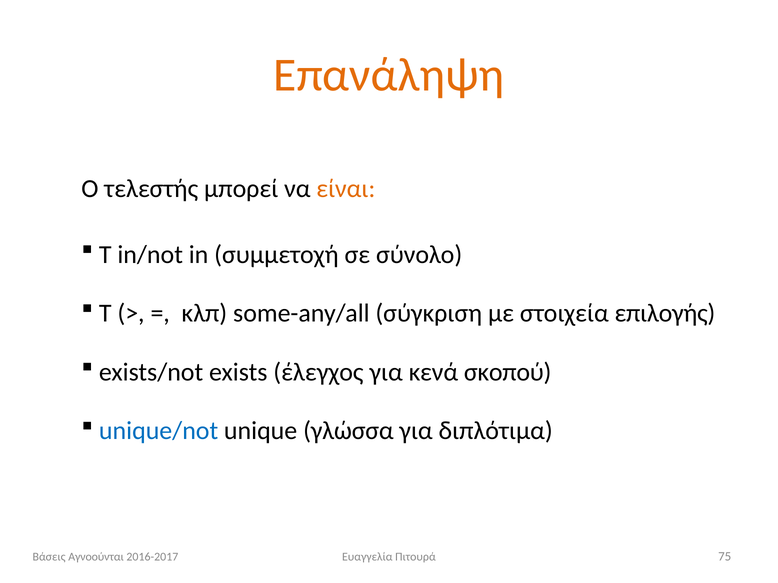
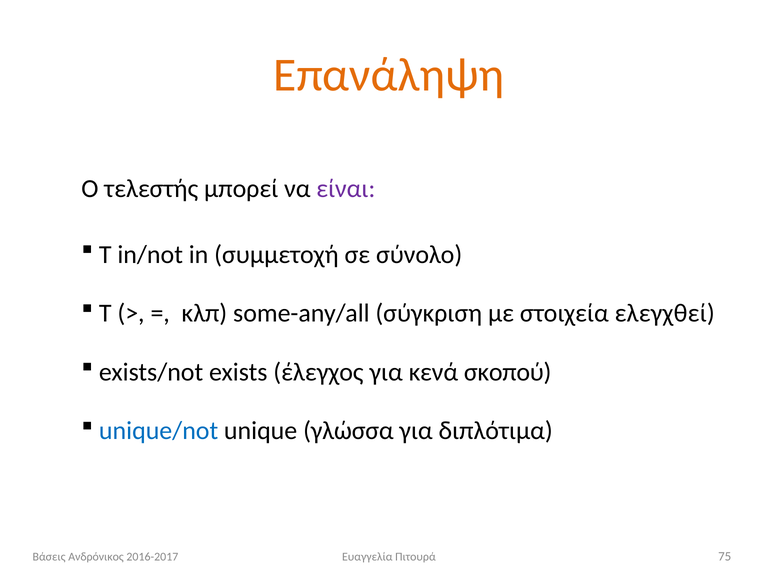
είναι colour: orange -> purple
επιλογής: επιλογής -> ελεγχθεί
Αγνοούνται: Αγνοούνται -> Ανδρόνικος
